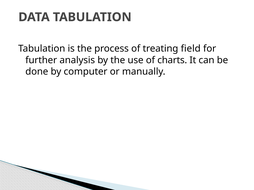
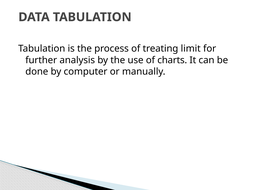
field: field -> limit
